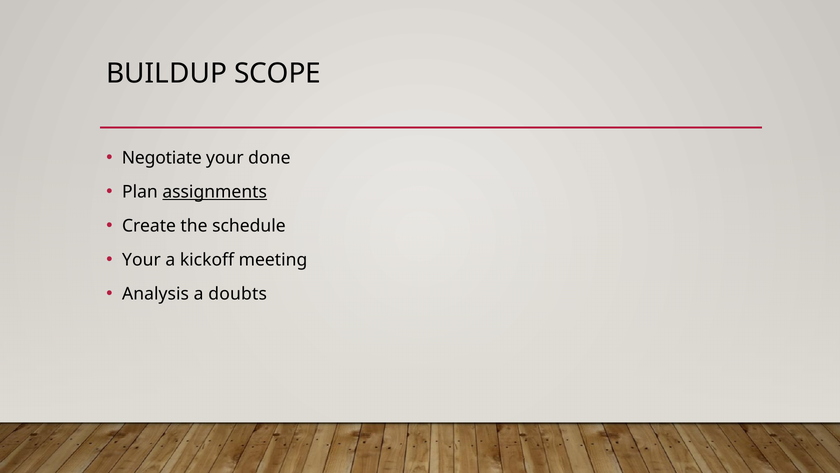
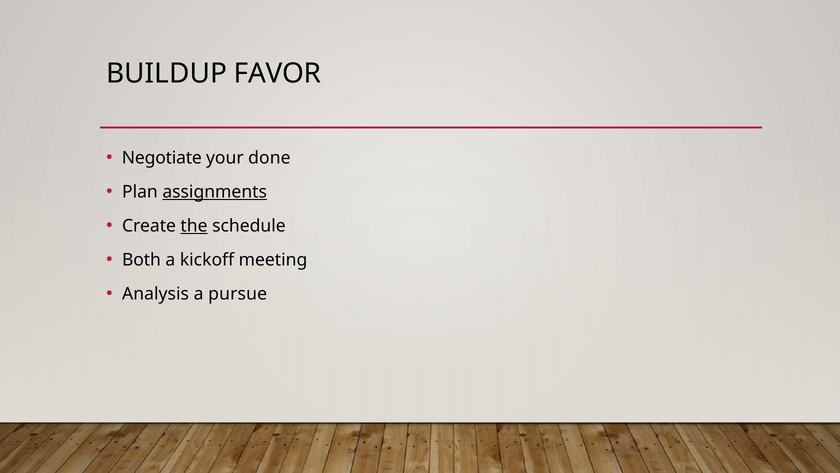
SCOPE: SCOPE -> FAVOR
the underline: none -> present
Your at (141, 260): Your -> Both
doubts: doubts -> pursue
